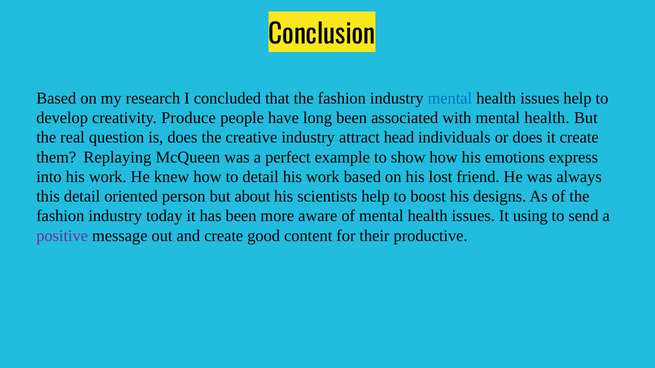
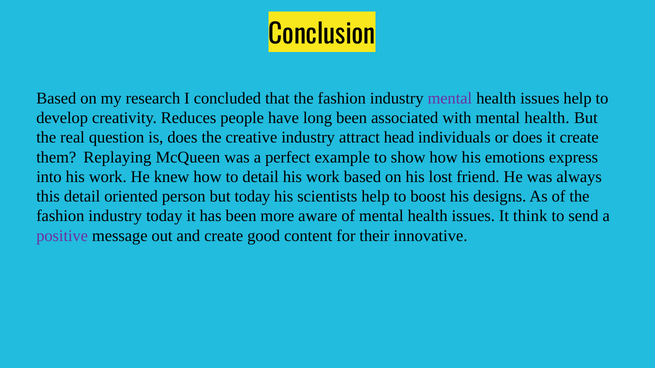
mental at (450, 98) colour: blue -> purple
Produce: Produce -> Reduces
but about: about -> today
using: using -> think
productive: productive -> innovative
